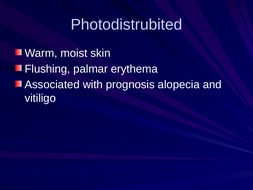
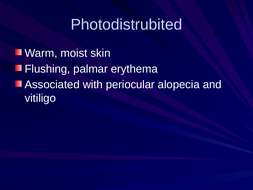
prognosis: prognosis -> periocular
